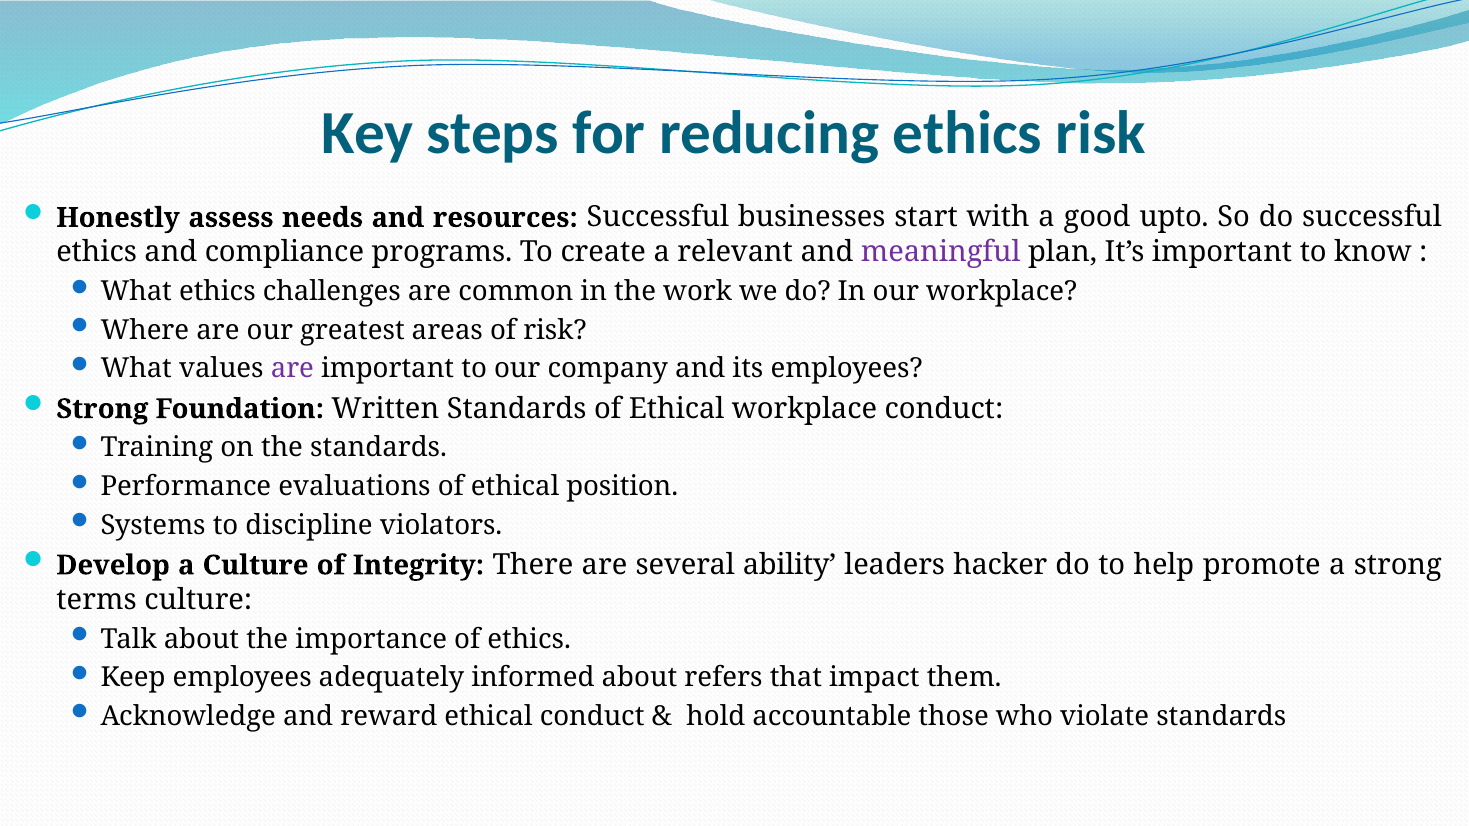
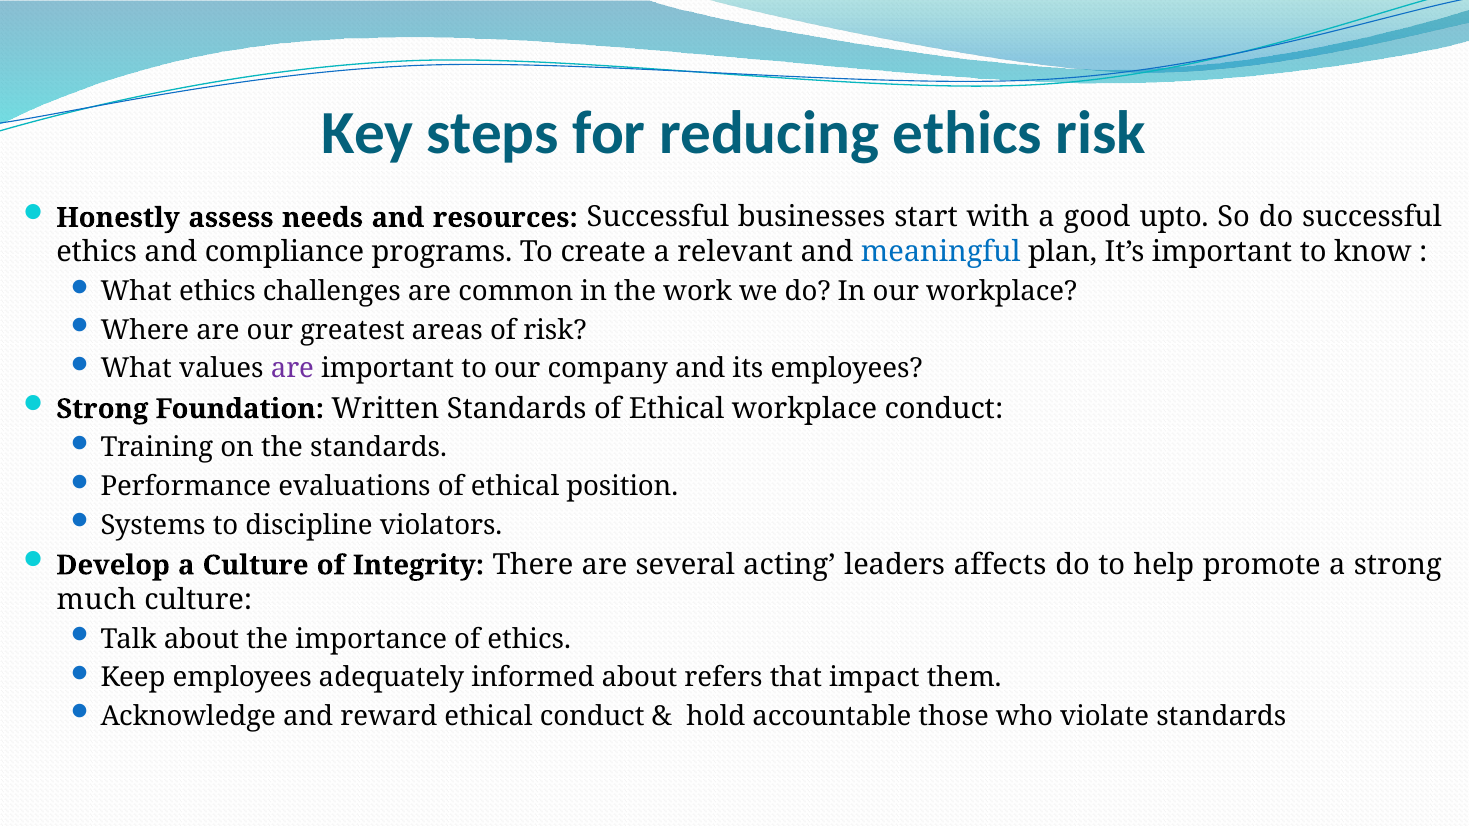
meaningful colour: purple -> blue
ability: ability -> acting
hacker: hacker -> affects
terms: terms -> much
